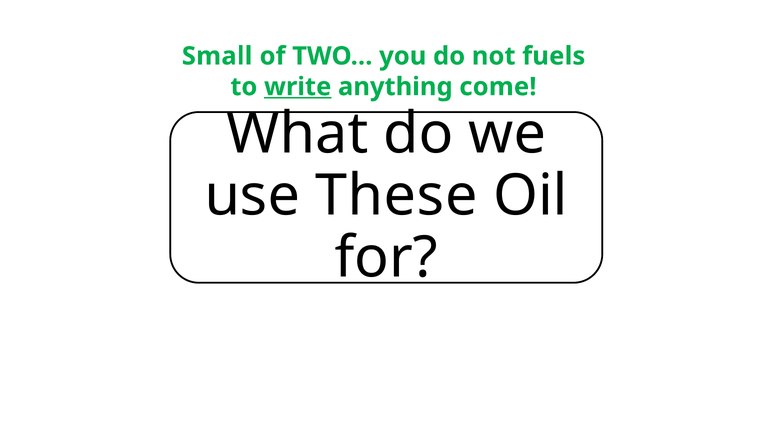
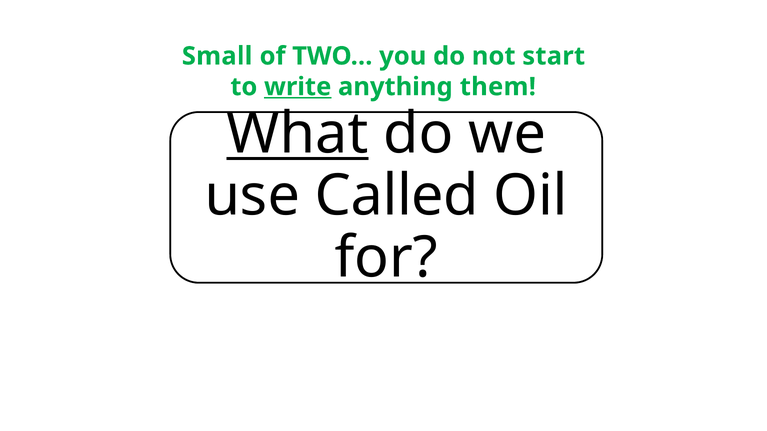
fuels: fuels -> start
come: come -> them
What underline: none -> present
These: These -> Called
